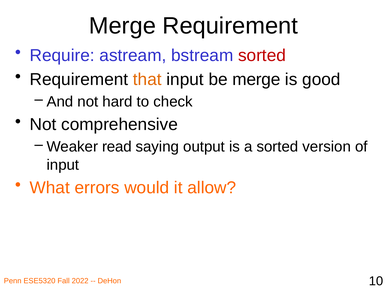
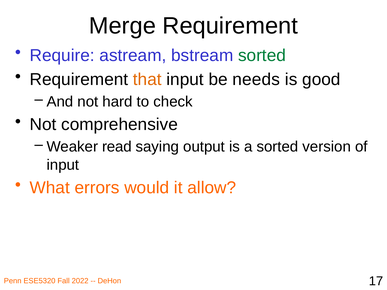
sorted at (262, 55) colour: red -> green
be merge: merge -> needs
10: 10 -> 17
